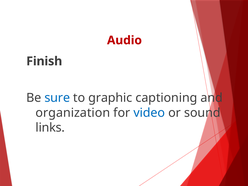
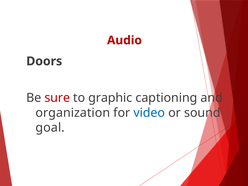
Finish: Finish -> Doors
sure colour: blue -> red
links: links -> goal
